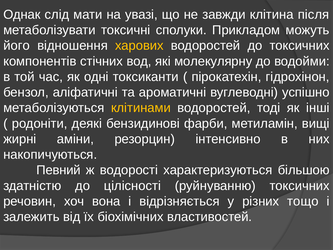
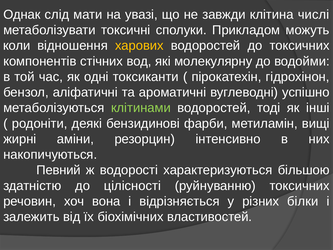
після: після -> числі
його: його -> коли
клітинами colour: yellow -> light green
тощо: тощо -> білки
